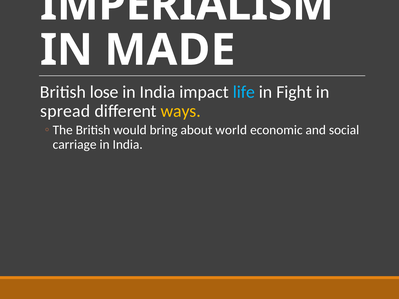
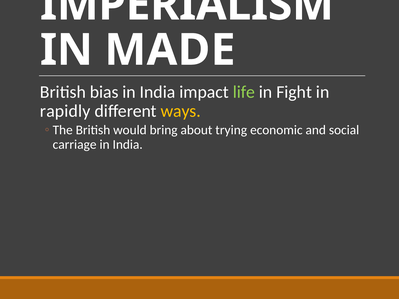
lose: lose -> bias
life colour: light blue -> light green
spread: spread -> rapidly
world: world -> trying
